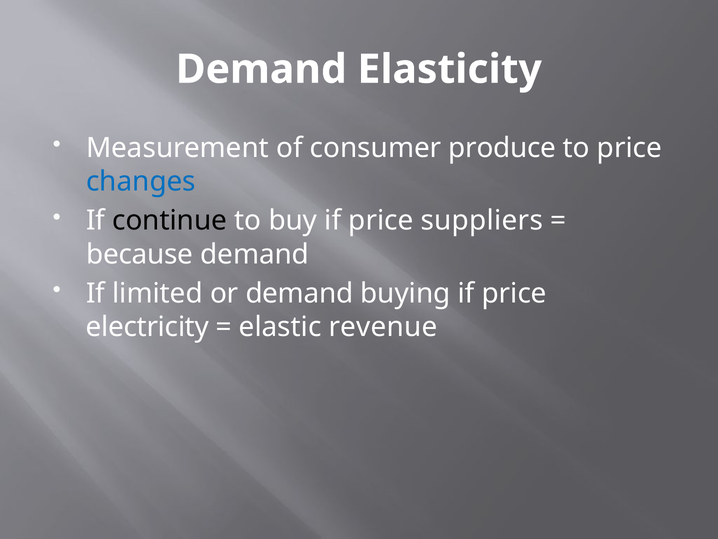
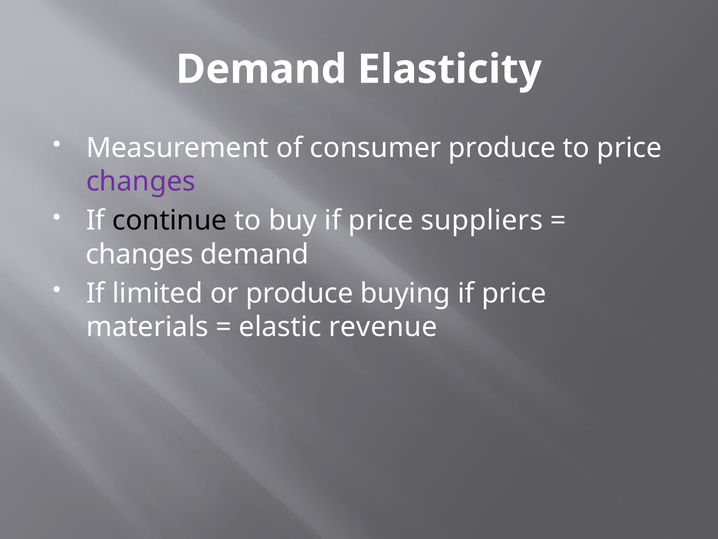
changes at (141, 181) colour: blue -> purple
because at (140, 254): because -> changes
or demand: demand -> produce
electricity: electricity -> materials
